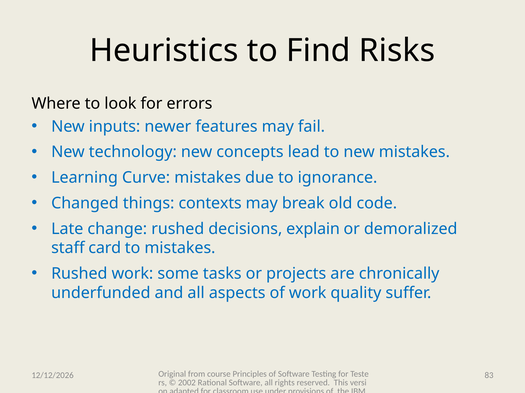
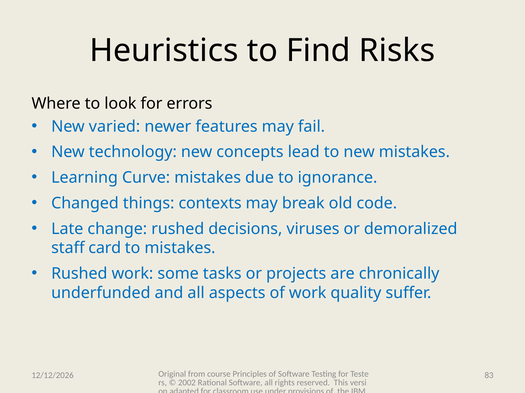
inputs: inputs -> varied
explain: explain -> viruses
